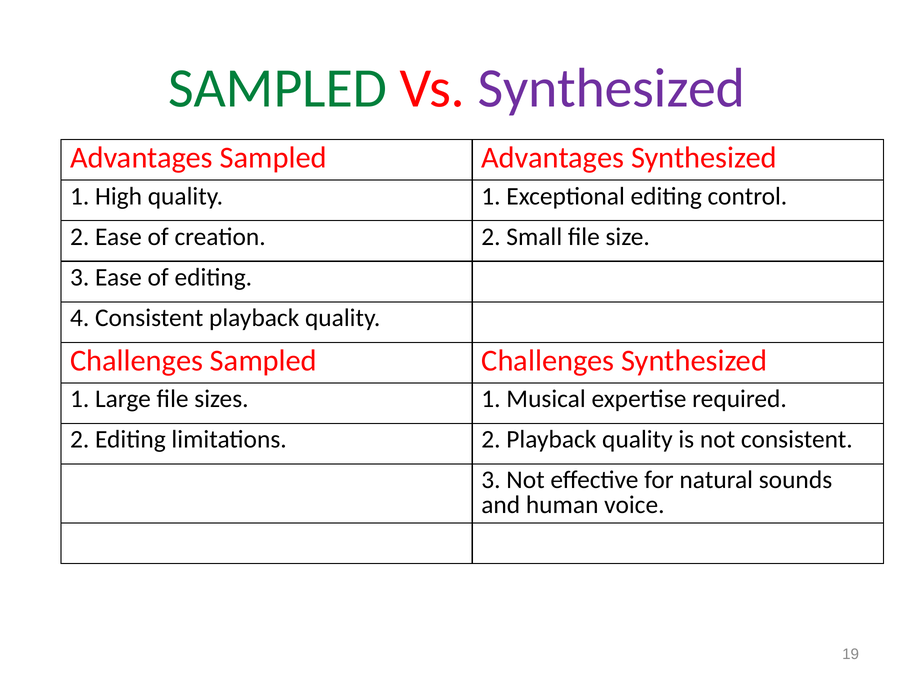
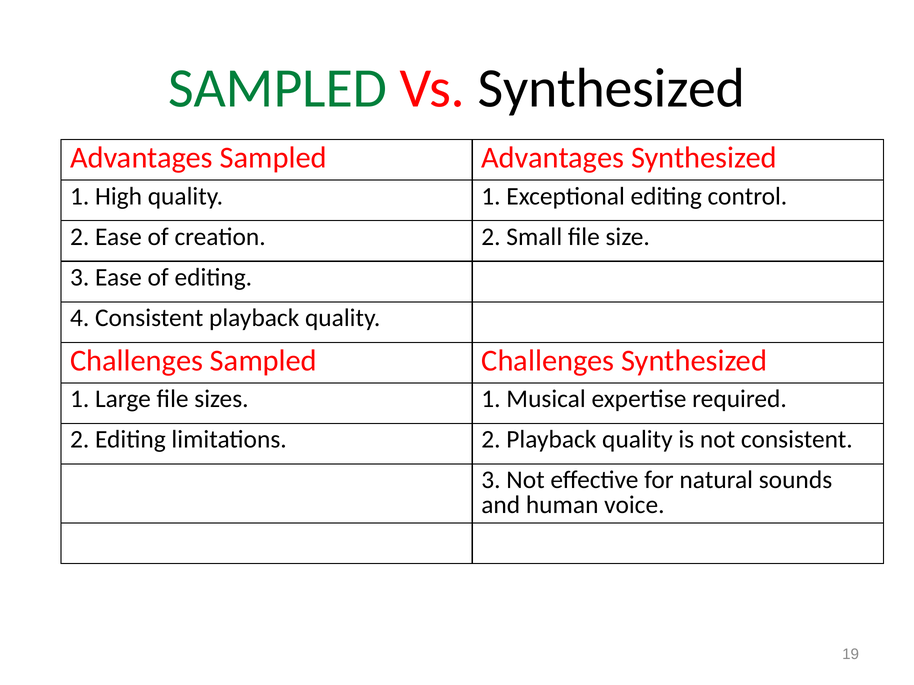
Synthesized at (611, 88) colour: purple -> black
